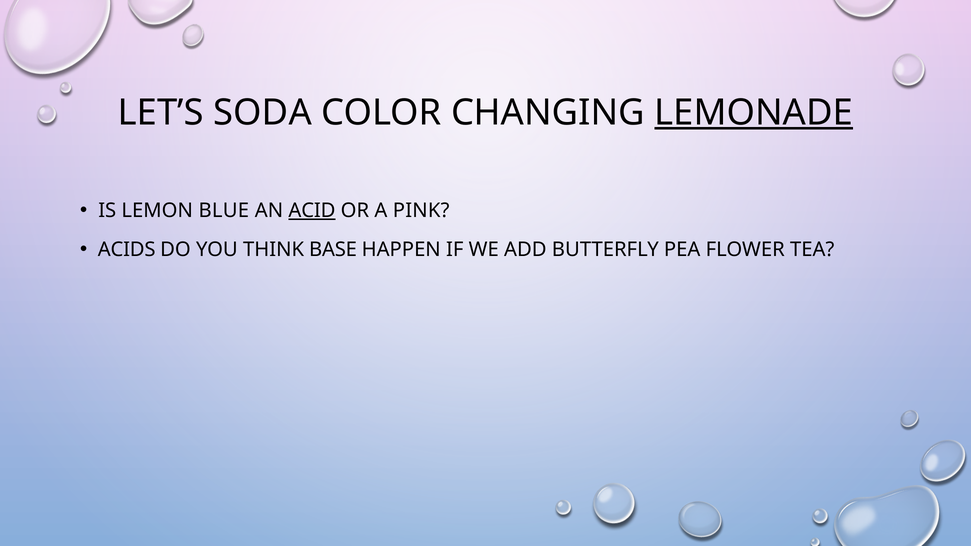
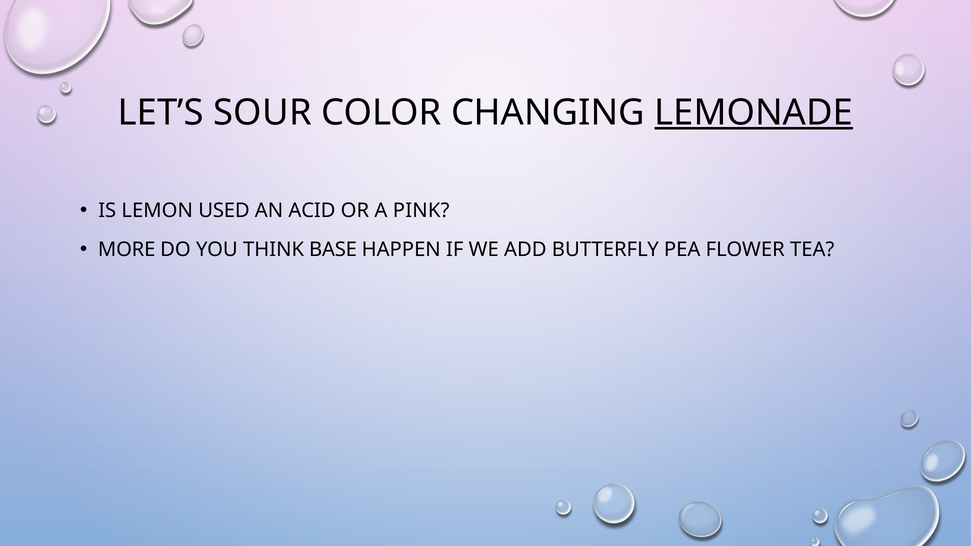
SODA: SODA -> SOUR
BLUE: BLUE -> USED
ACID underline: present -> none
ACIDS: ACIDS -> MORE
